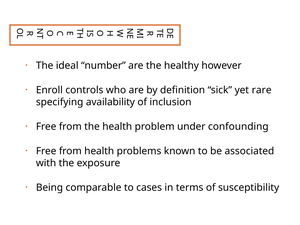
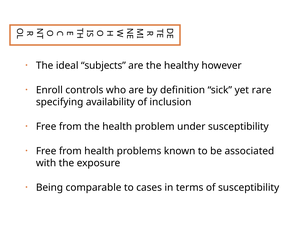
number: number -> subjects
under confounding: confounding -> susceptibility
